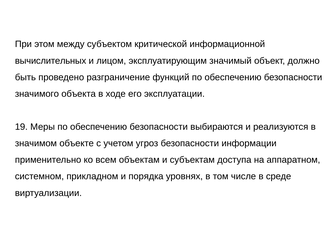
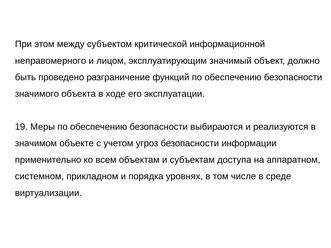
вычислительных: вычислительных -> неправомерного
